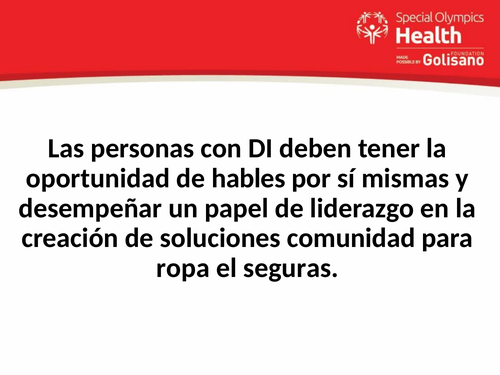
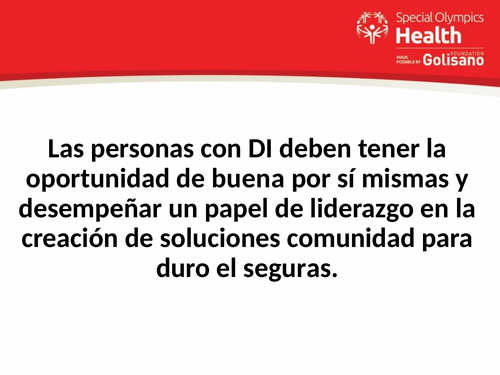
hables: hables -> buena
ropa: ropa -> duro
